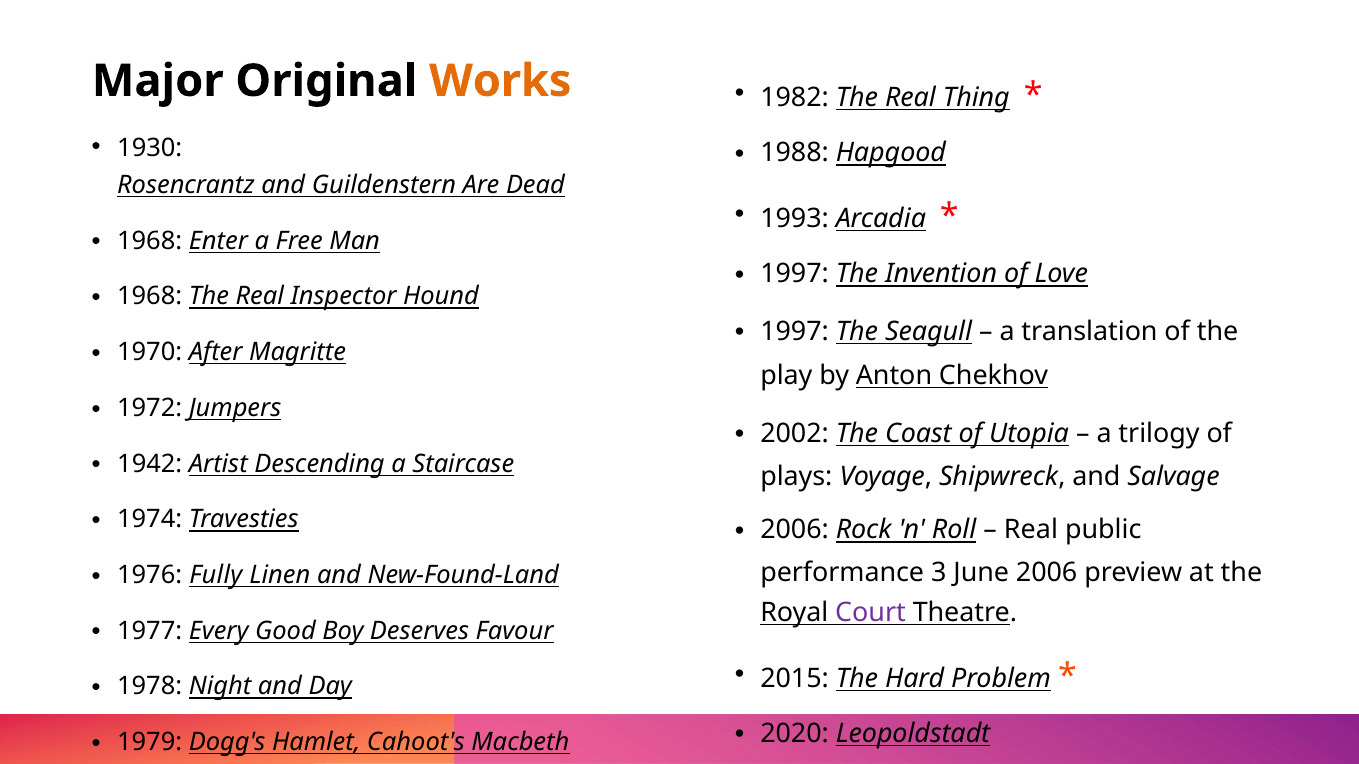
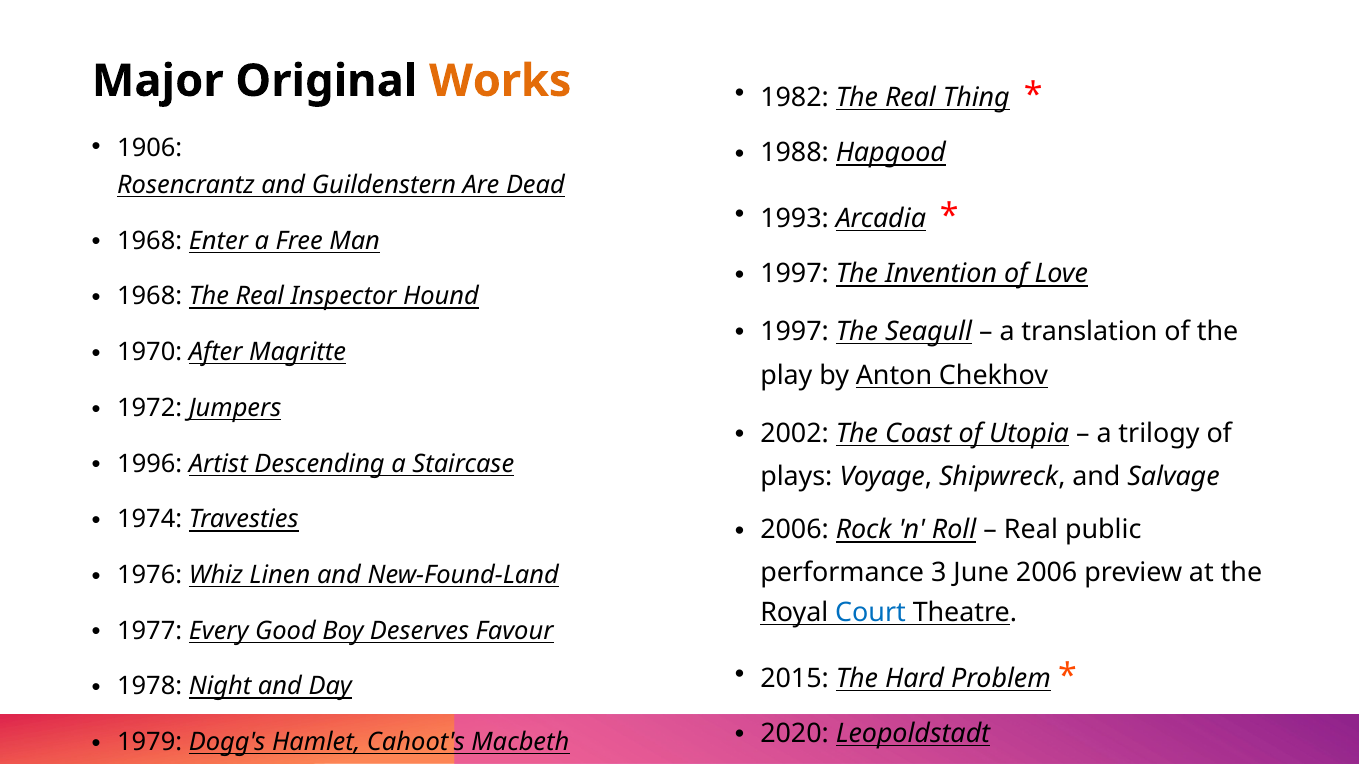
1930: 1930 -> 1906
1942: 1942 -> 1996
Fully: Fully -> Whiz
Court colour: purple -> blue
